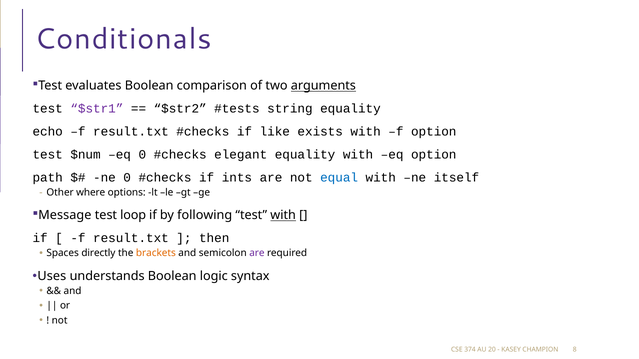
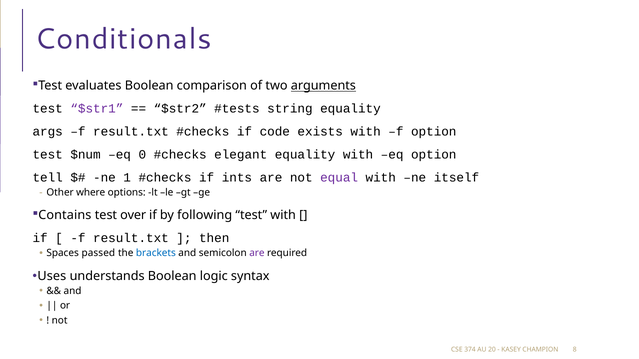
echo: echo -> args
like: like -> code
path: path -> tell
ne 0: 0 -> 1
equal colour: blue -> purple
Message: Message -> Contains
loop: loop -> over
with at (283, 216) underline: present -> none
directly: directly -> passed
brackets colour: orange -> blue
